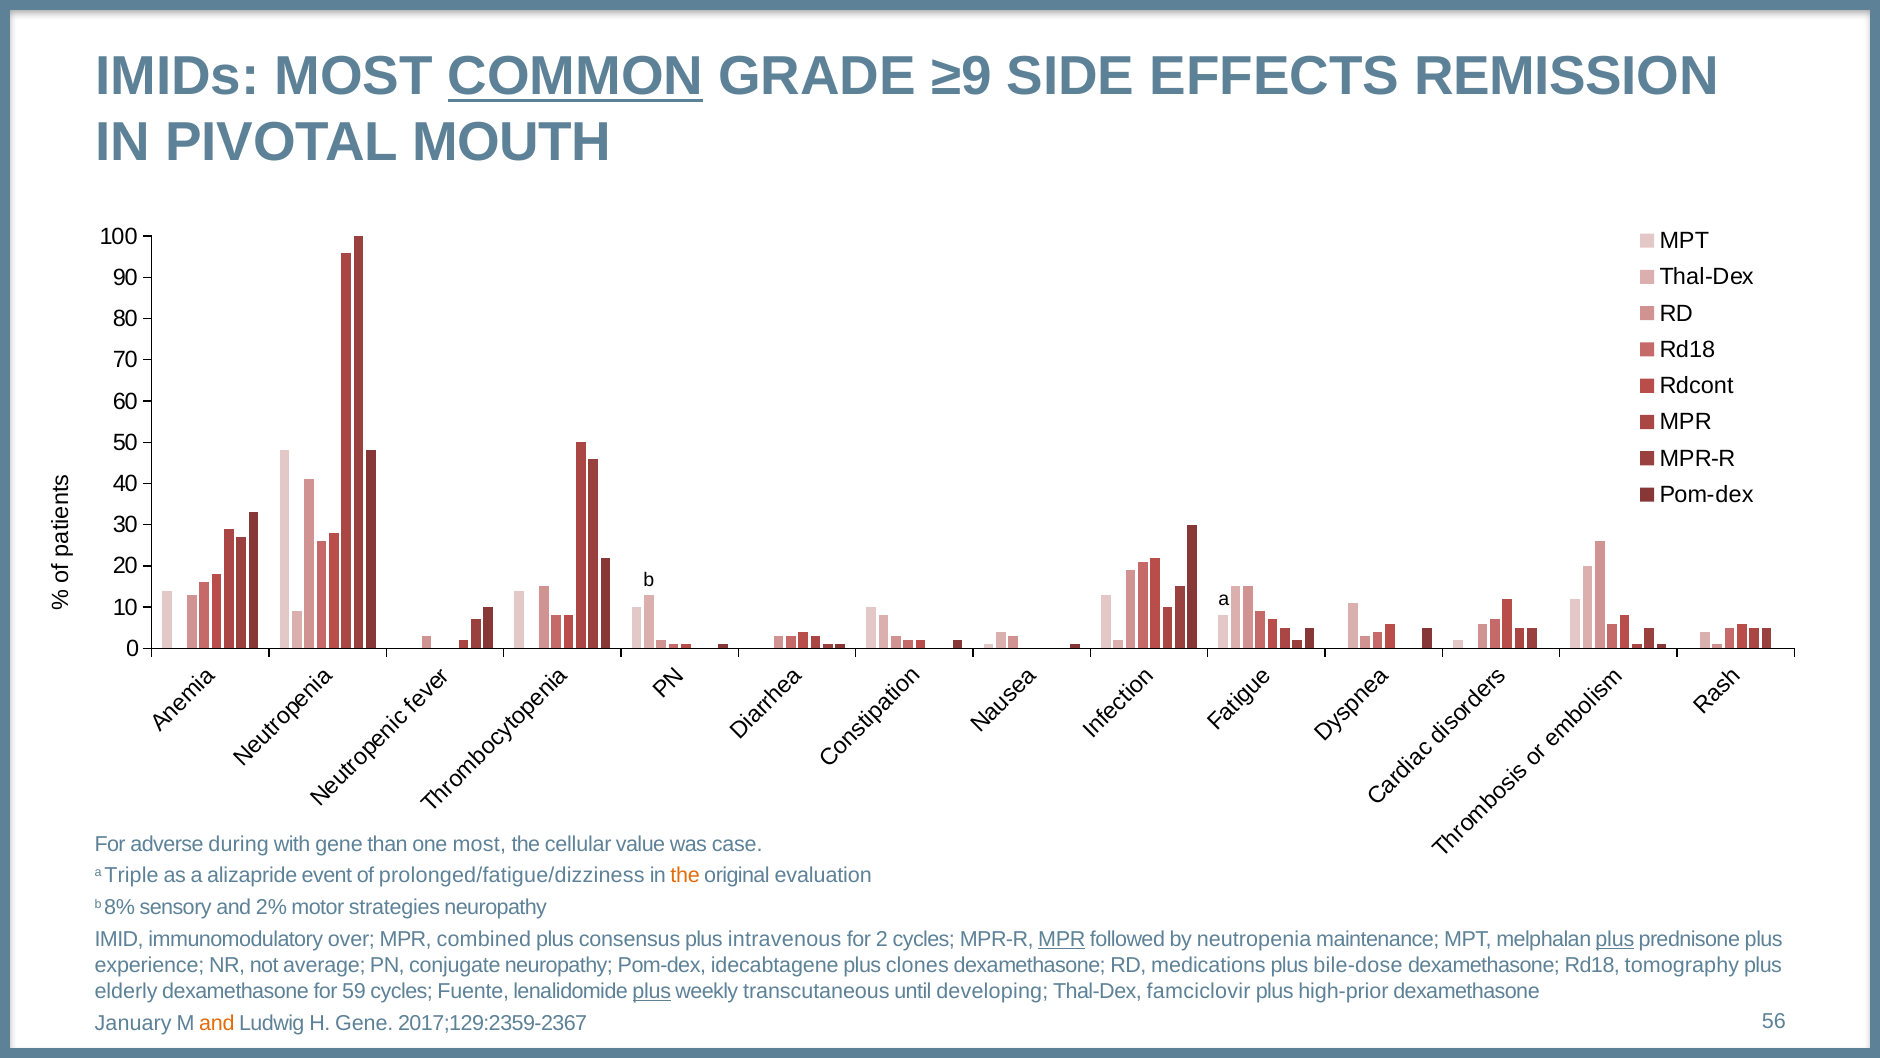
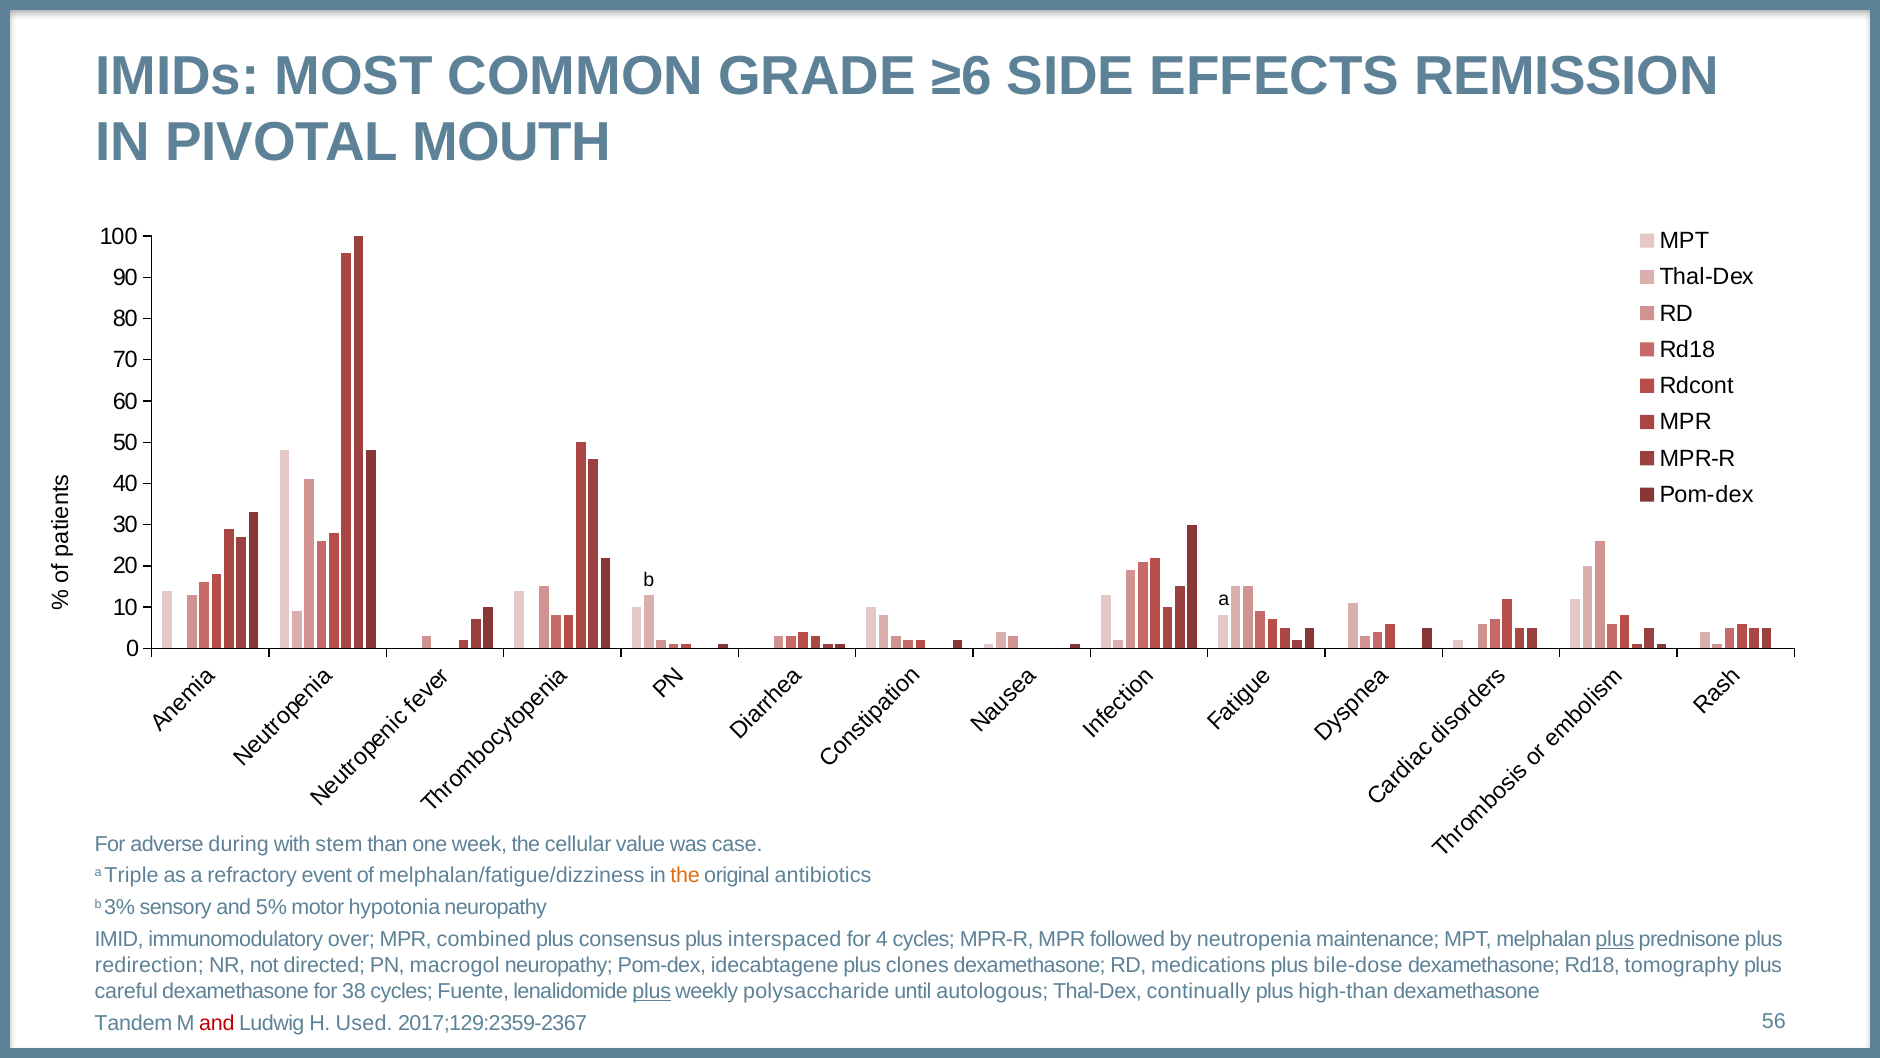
COMMON underline: present -> none
≥9: ≥9 -> ≥6
with gene: gene -> stem
one most: most -> week
alizapride: alizapride -> refractory
prolonged/fatigue/dizziness: prolonged/fatigue/dizziness -> melphalan/fatigue/dizziness
evaluation: evaluation -> antibiotics
8%: 8% -> 3%
2%: 2% -> 5%
strategies: strategies -> hypotonia
intravenous: intravenous -> interspaced
2: 2 -> 4
MPR at (1062, 939) underline: present -> none
experience: experience -> redirection
average: average -> directed
conjugate: conjugate -> macrogol
elderly: elderly -> careful
59: 59 -> 38
transcutaneous: transcutaneous -> polysaccharide
developing: developing -> autologous
famciclovir: famciclovir -> continually
high-prior: high-prior -> high-than
January: January -> Tandem
and at (217, 1022) colour: orange -> red
H Gene: Gene -> Used
